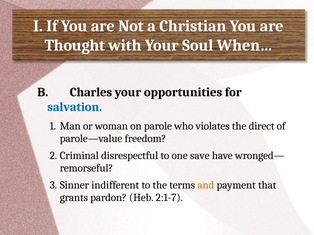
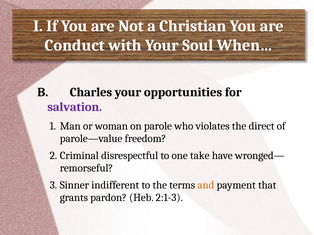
Thought: Thought -> Conduct
salvation colour: blue -> purple
save: save -> take
2:1-7: 2:1-7 -> 2:1-3
